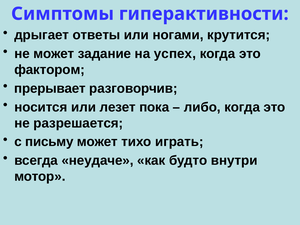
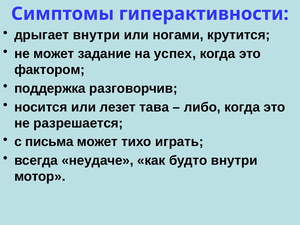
дрыгает ответы: ответы -> внутри
прерывает: прерывает -> поддержка
пока: пока -> тава
письму: письму -> письма
